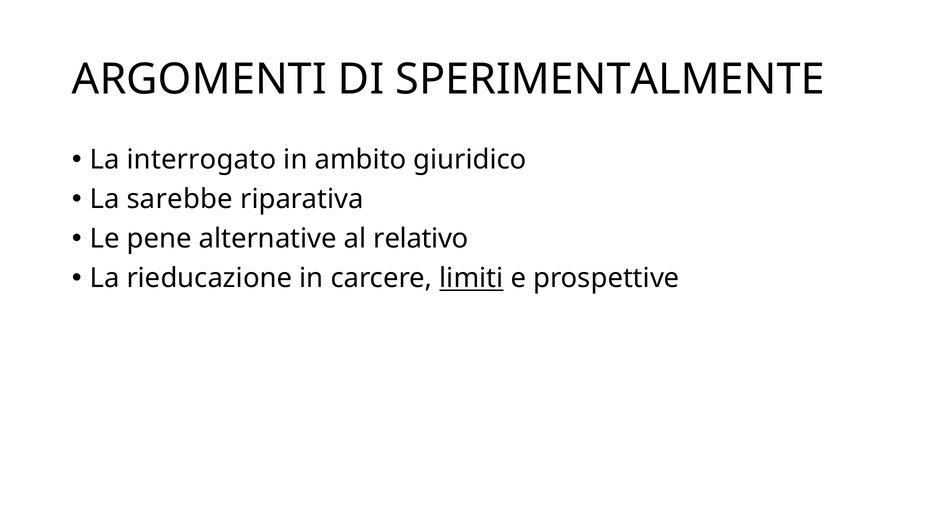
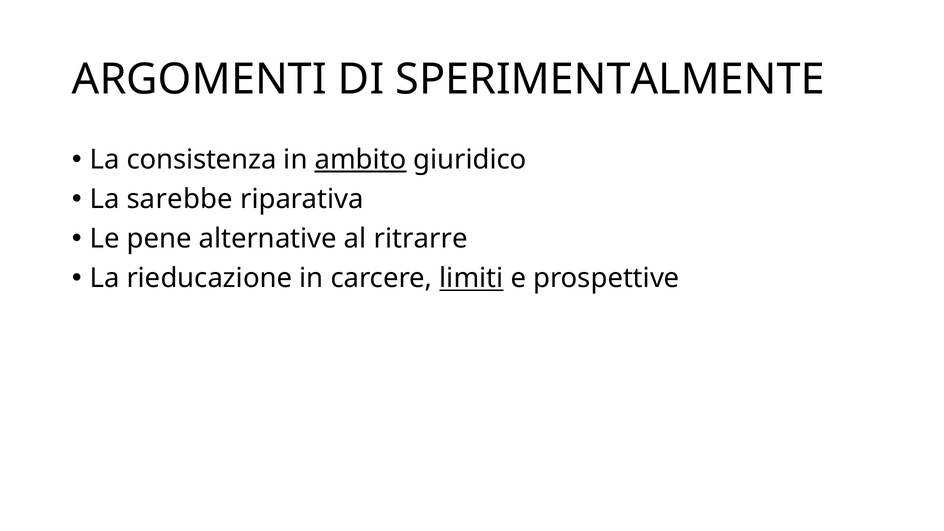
interrogato: interrogato -> consistenza
ambito underline: none -> present
relativo: relativo -> ritrarre
